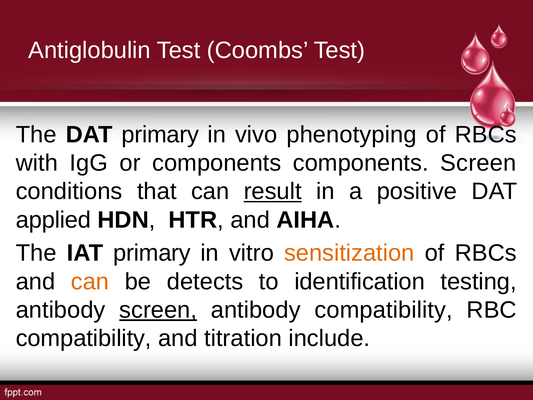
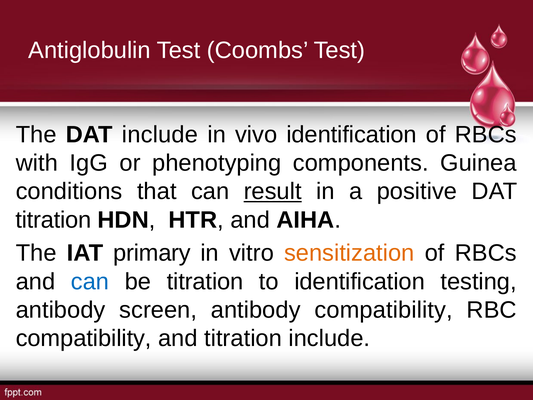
DAT primary: primary -> include
vivo phenotyping: phenotyping -> identification
or components: components -> phenotyping
components Screen: Screen -> Guinea
applied at (53, 220): applied -> titration
can at (90, 281) colour: orange -> blue
be detects: detects -> titration
screen at (158, 310) underline: present -> none
